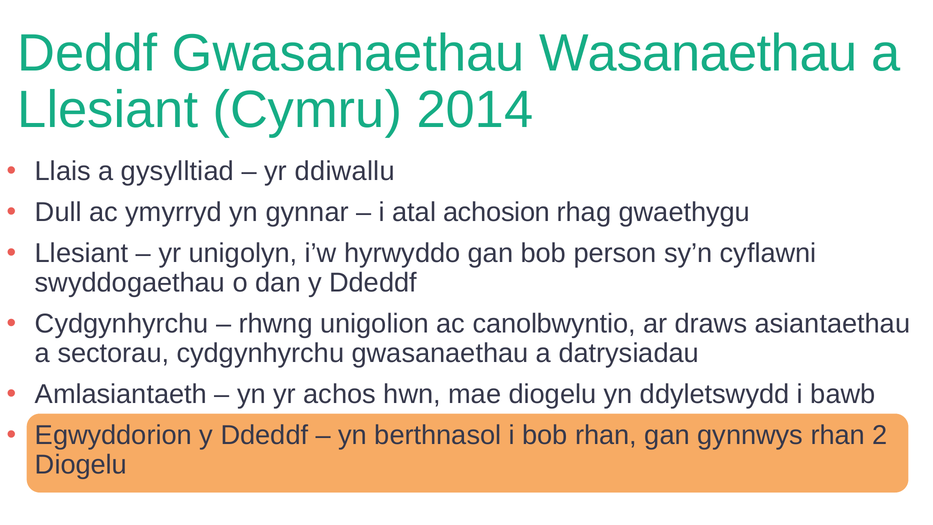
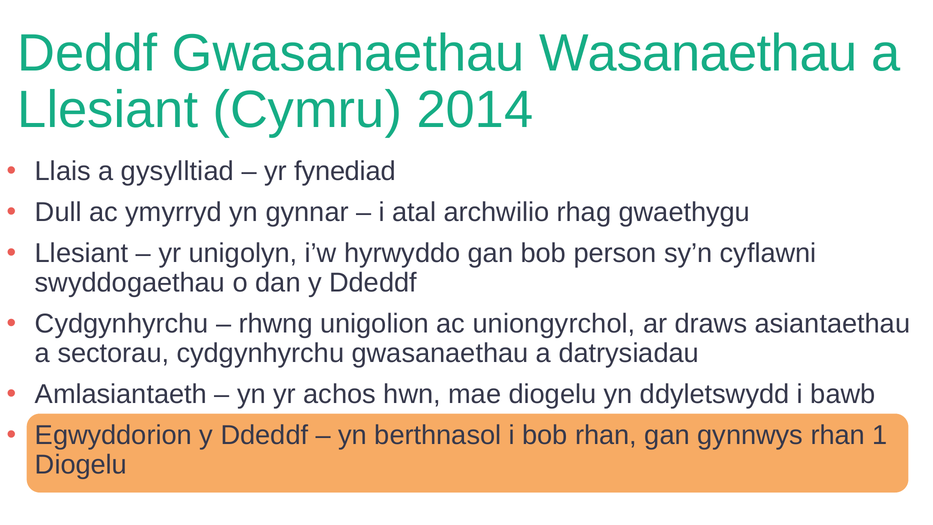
ddiwallu: ddiwallu -> fynediad
achosion: achosion -> archwilio
canolbwyntio: canolbwyntio -> uniongyrchol
2: 2 -> 1
